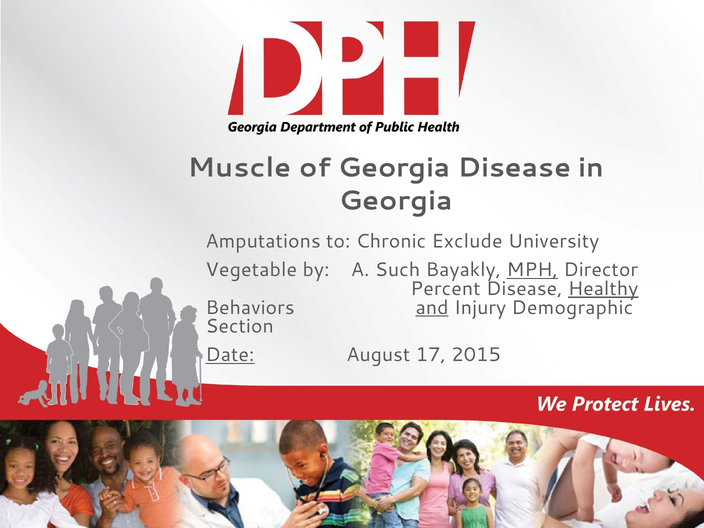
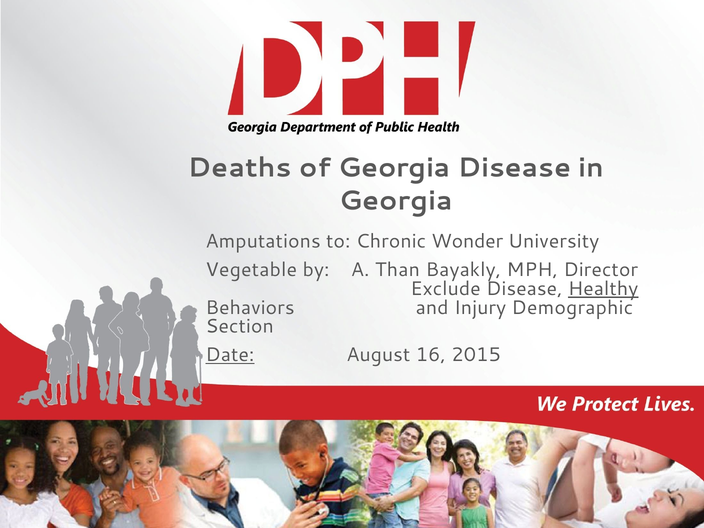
Muscle: Muscle -> Deaths
Exclude: Exclude -> Wonder
Such: Such -> Than
MPH underline: present -> none
Percent: Percent -> Exclude
and underline: present -> none
17: 17 -> 16
